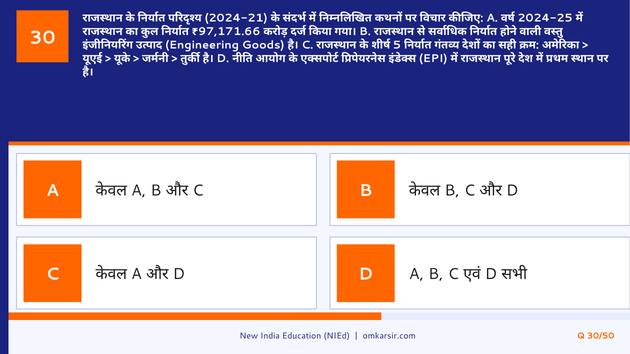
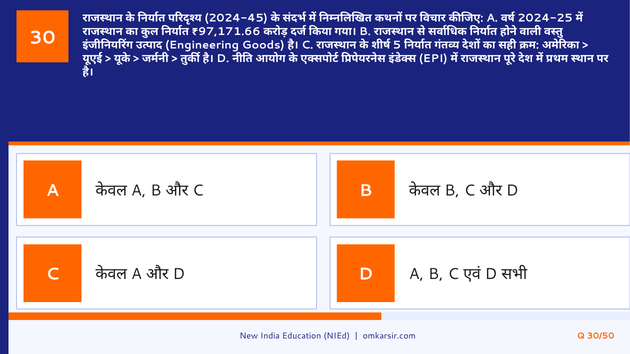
2024-21: 2024-21 -> 2024-45
